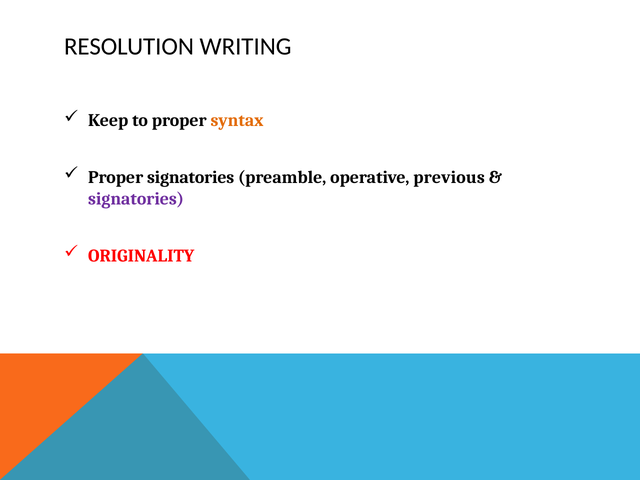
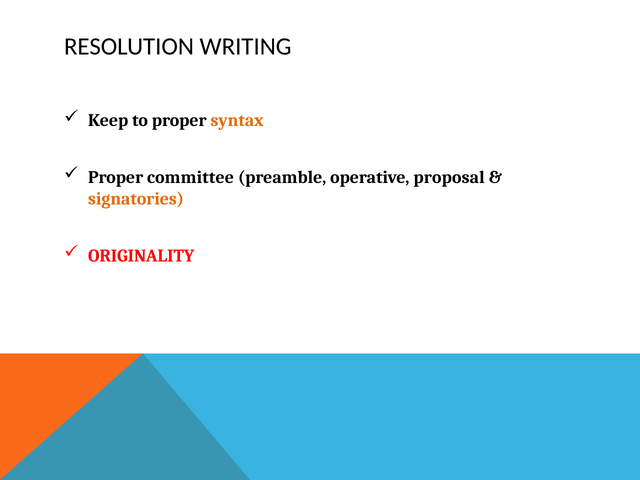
Proper signatories: signatories -> committee
previous: previous -> proposal
signatories at (136, 199) colour: purple -> orange
